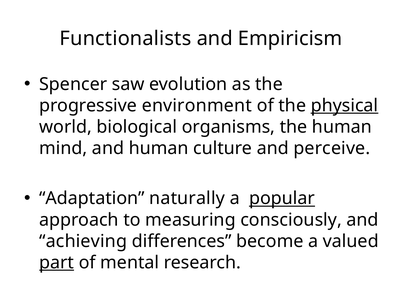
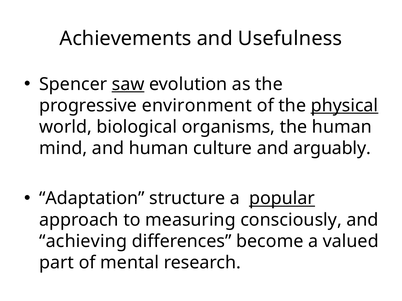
Functionalists: Functionalists -> Achievements
Empiricism: Empiricism -> Usefulness
saw underline: none -> present
perceive: perceive -> arguably
naturally: naturally -> structure
part underline: present -> none
